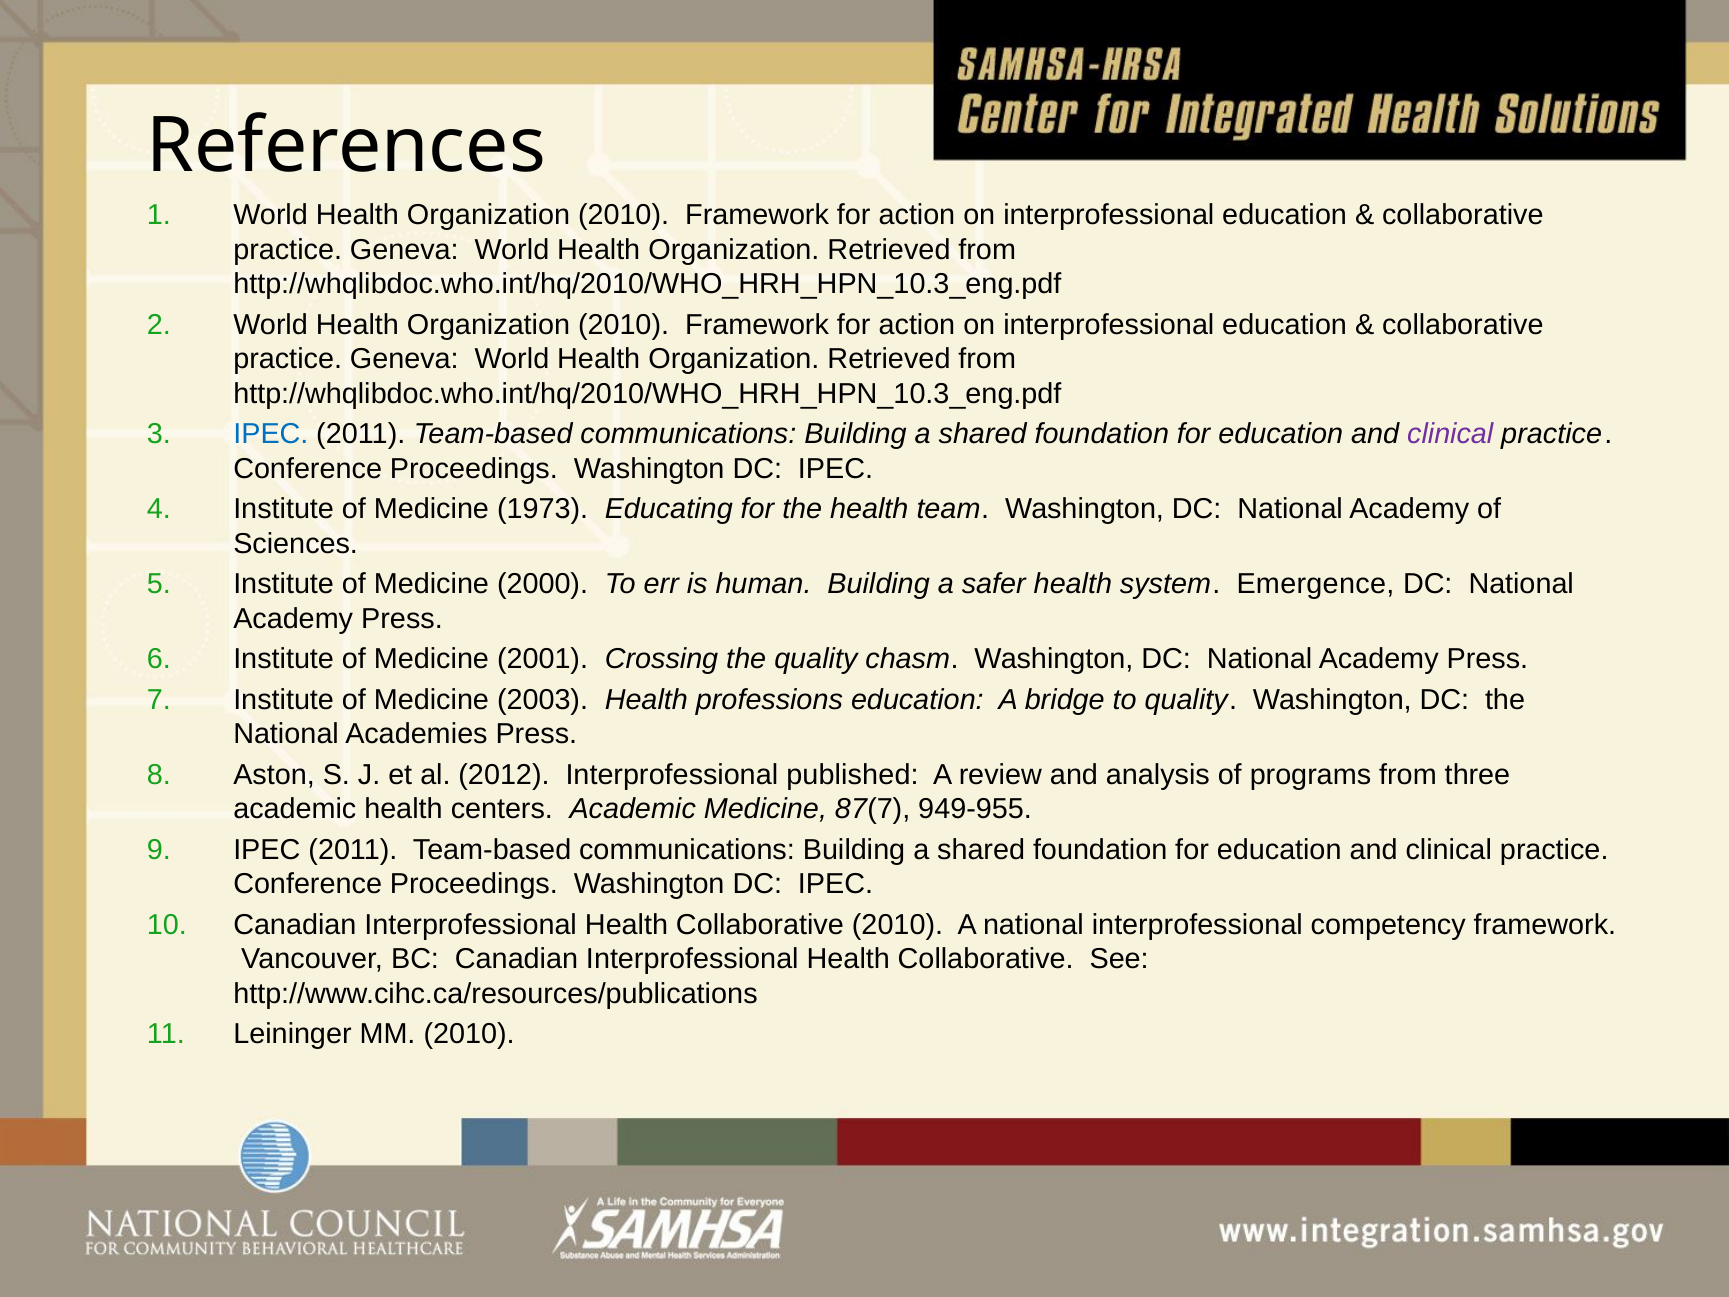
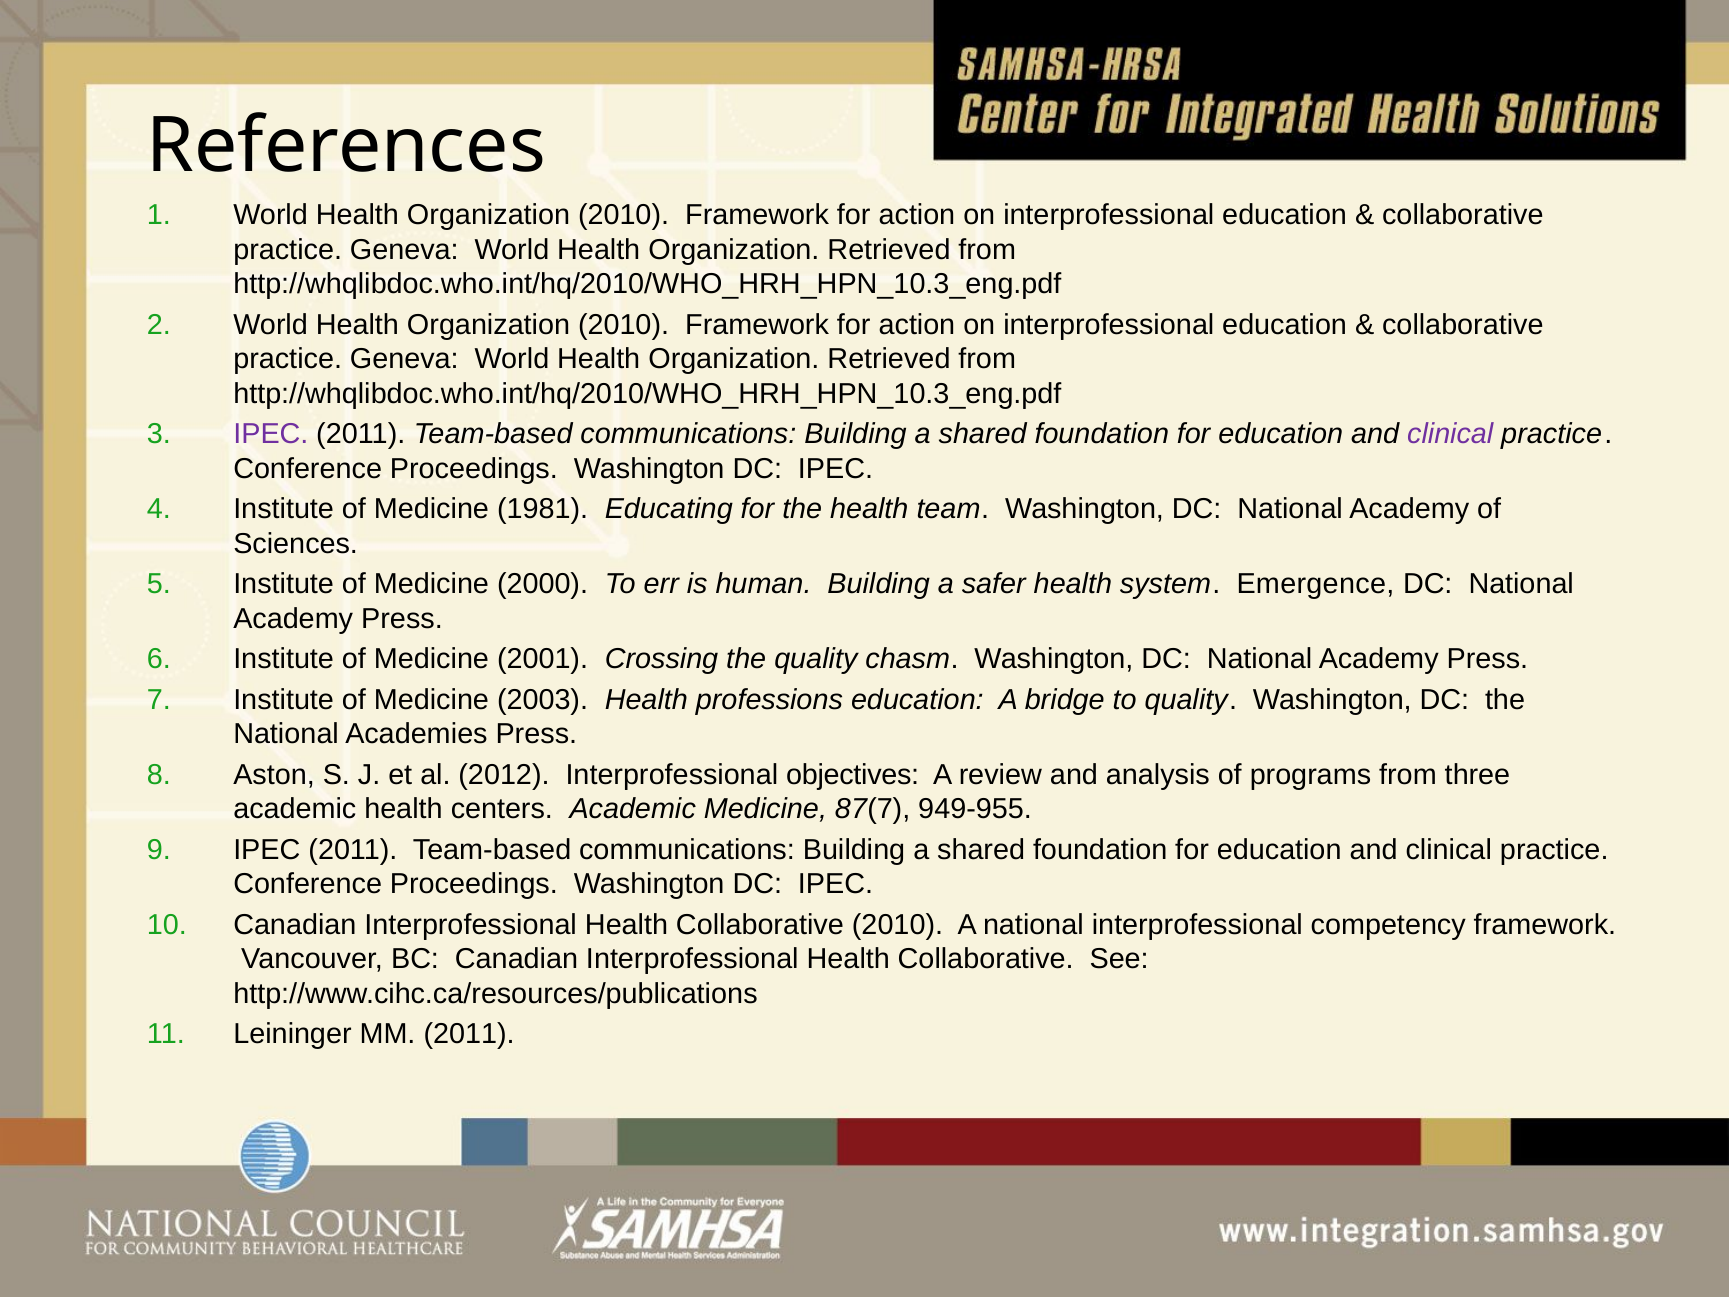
IPEC at (271, 434) colour: blue -> purple
1973: 1973 -> 1981
published: published -> objectives
MM 2010: 2010 -> 2011
